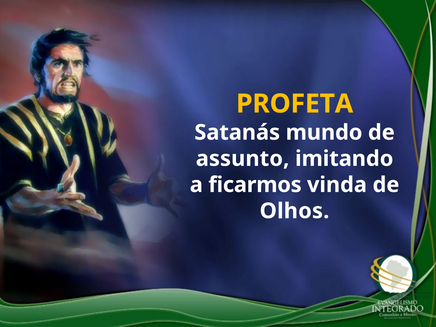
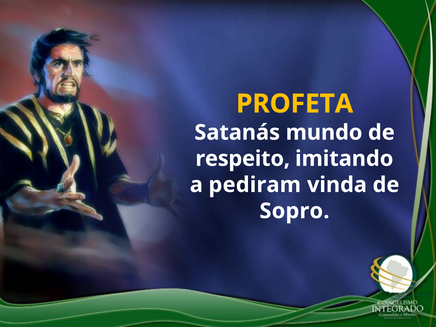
assunto: assunto -> respeito
ficarmos: ficarmos -> pediram
Olhos: Olhos -> Sopro
